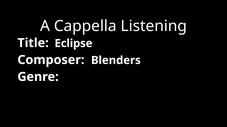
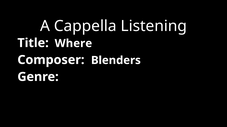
Eclipse: Eclipse -> Where
